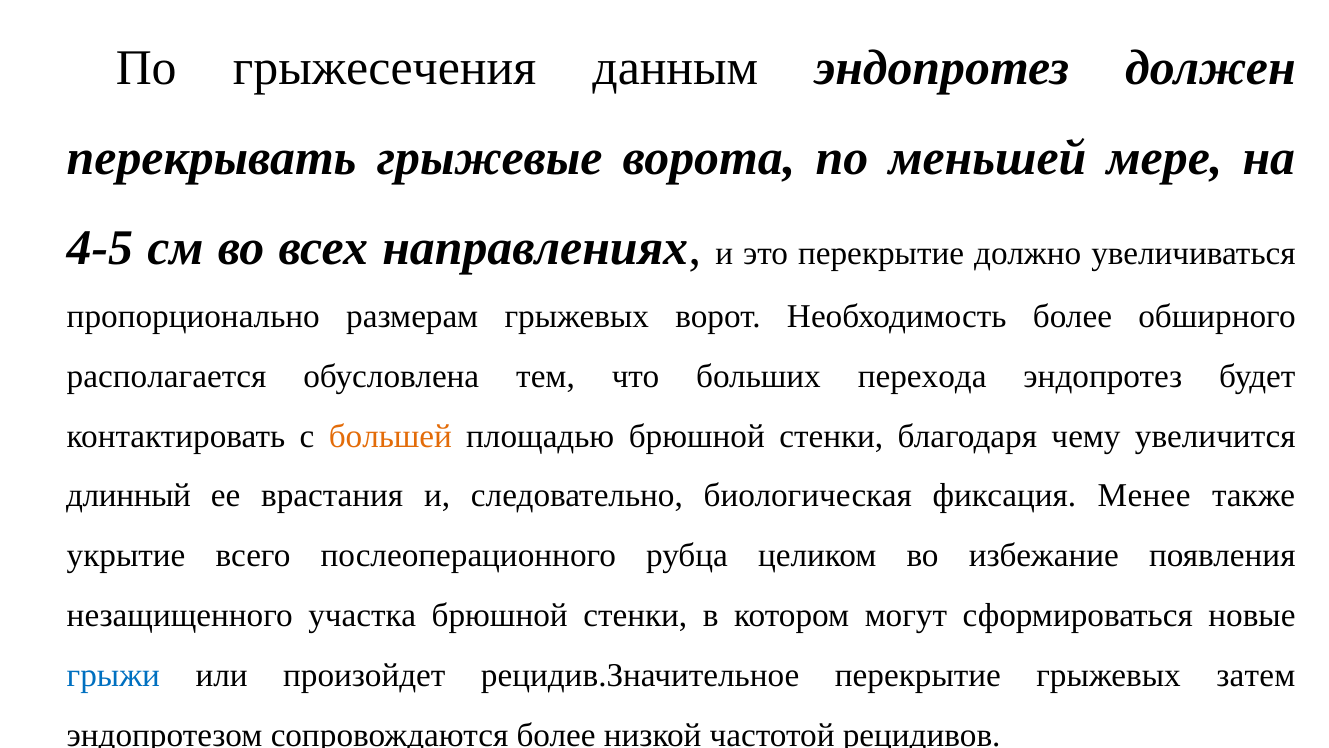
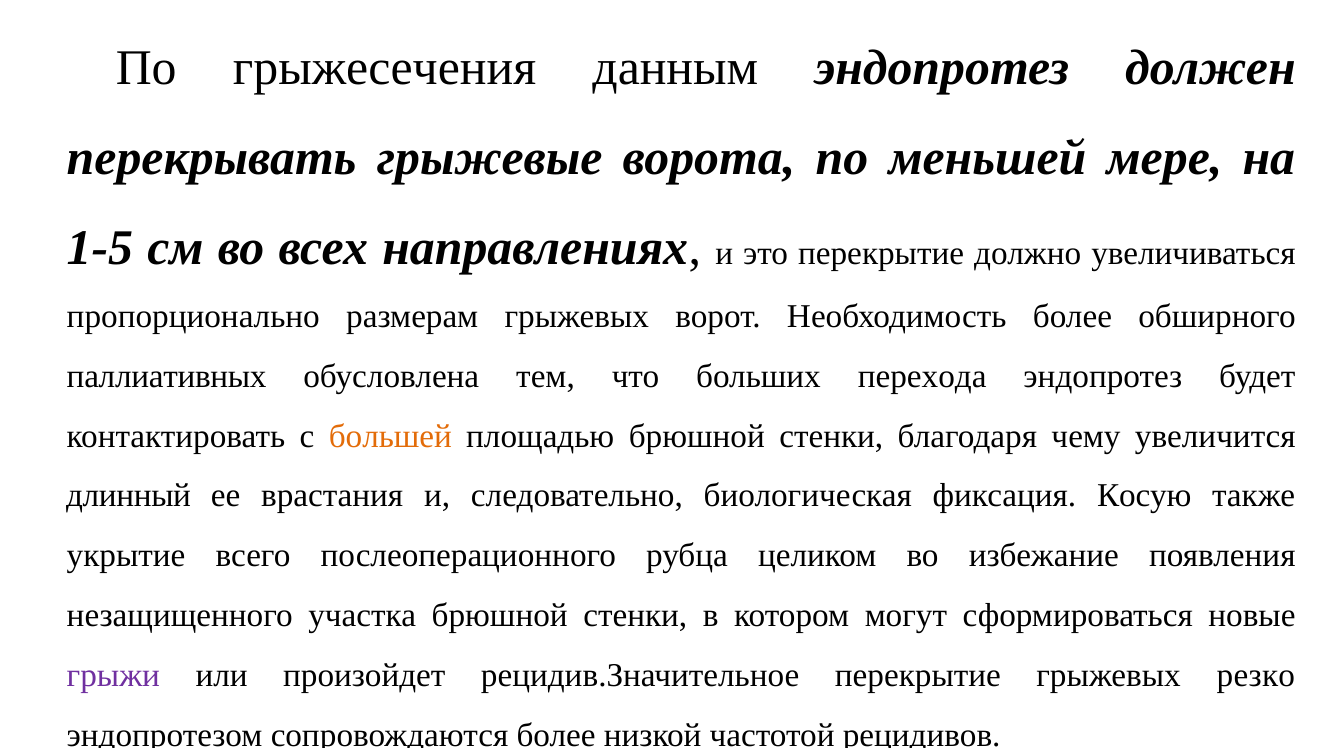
4-5: 4-5 -> 1-5
располагается: располагается -> паллиативных
Менее: Менее -> Косую
грыжи colour: blue -> purple
затем: затем -> резко
